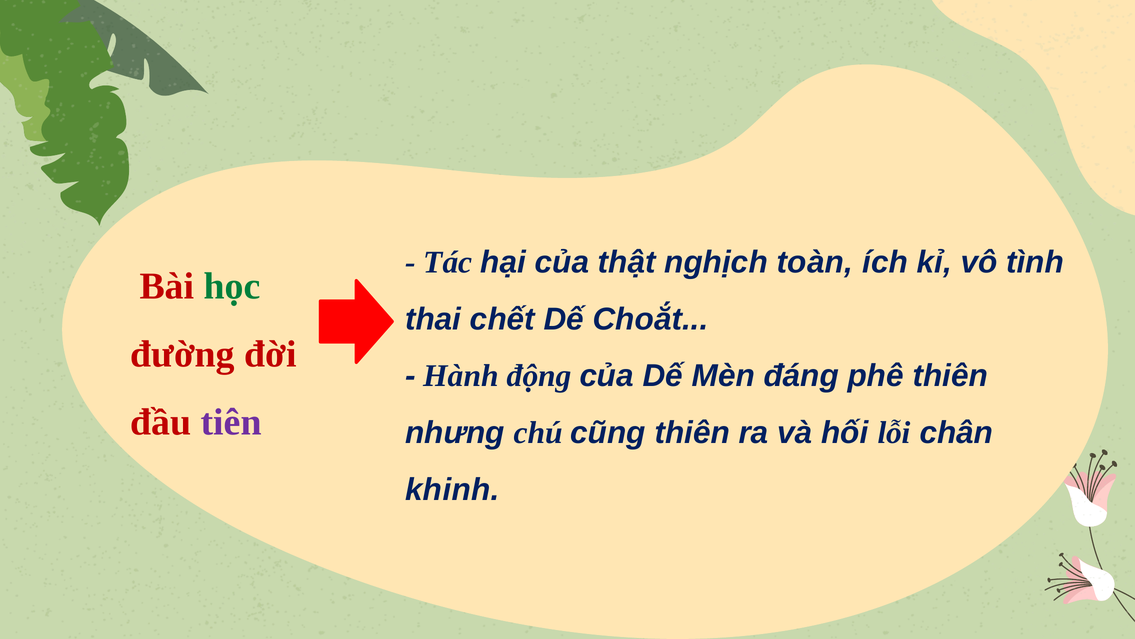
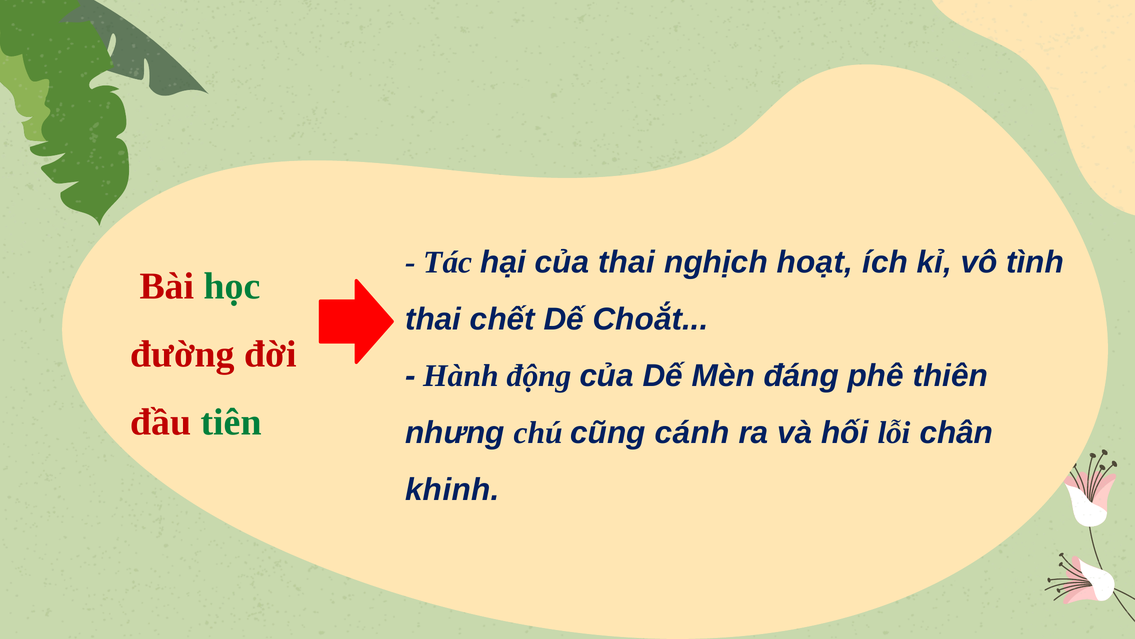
của thật: thật -> thai
toàn: toàn -> hoạt
tiên colour: purple -> green
cũng thiên: thiên -> cánh
